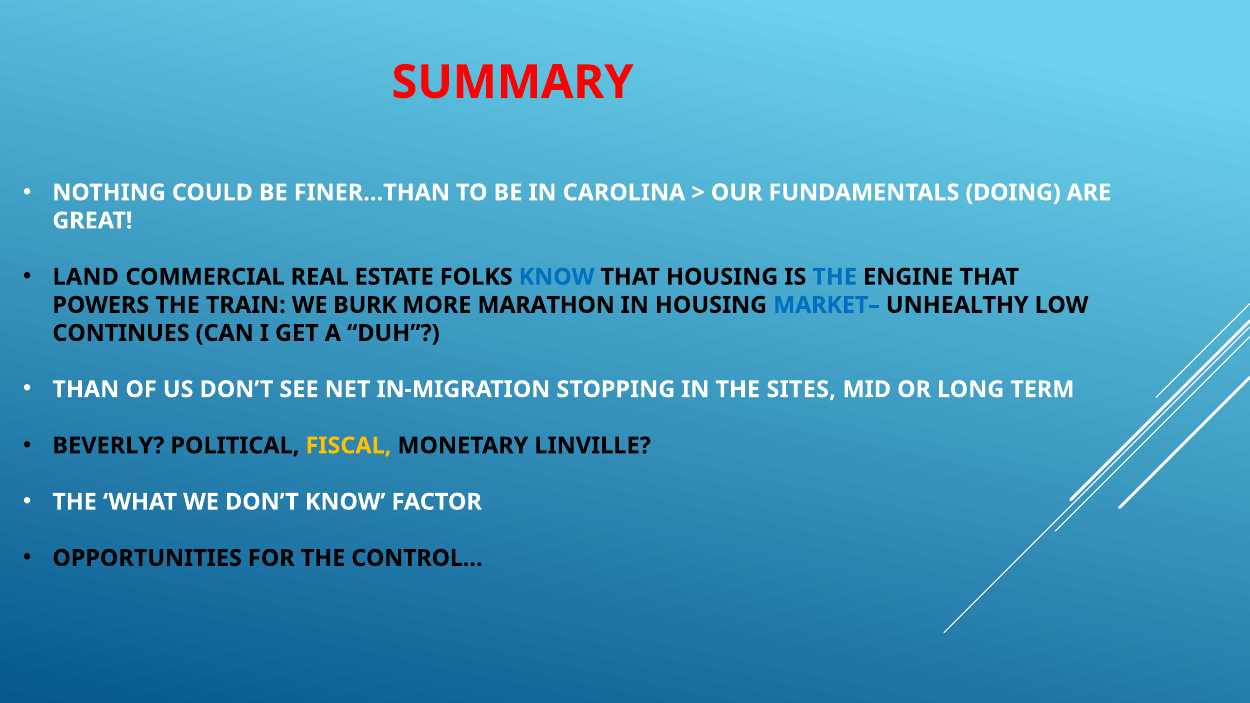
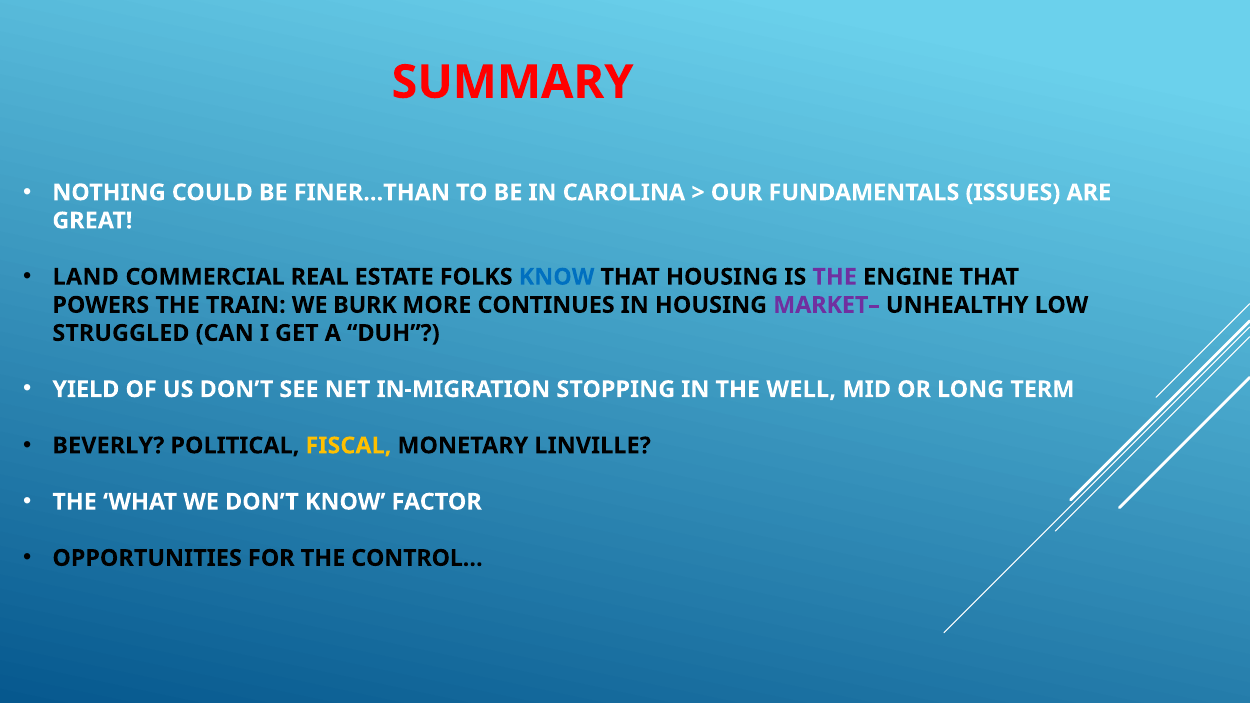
DOING: DOING -> ISSUES
THE at (835, 277) colour: blue -> purple
MARATHON: MARATHON -> CONTINUES
MARKET– colour: blue -> purple
CONTINUES: CONTINUES -> STRUGGLED
THAN: THAN -> YIELD
SITES: SITES -> WELL
